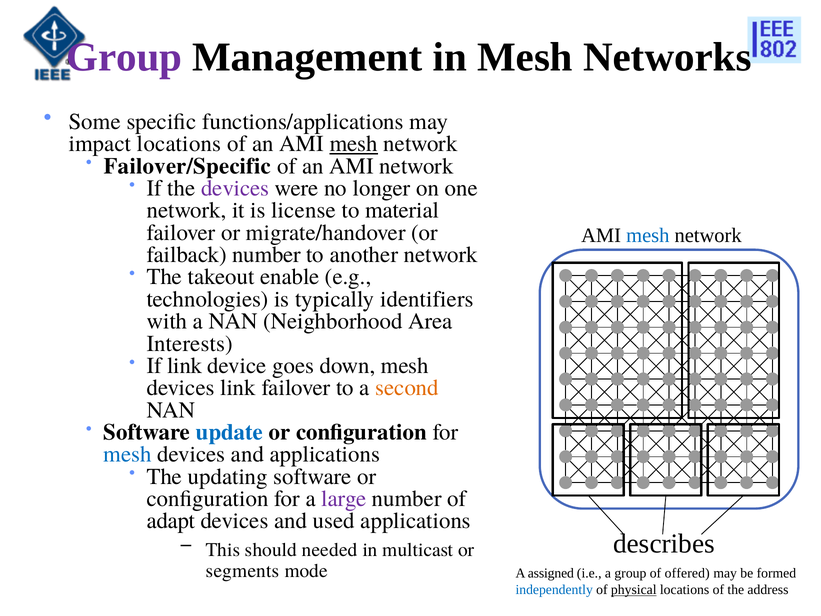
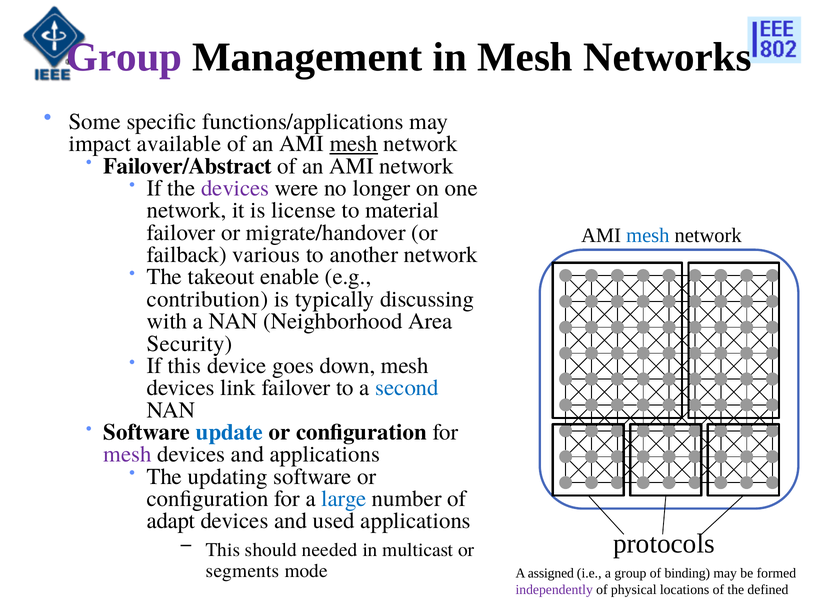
impact locations: locations -> available
Failover/Specific: Failover/Specific -> Failover/Abstract
failback number: number -> various
technologies: technologies -> contribution
identifiers: identifiers -> discussing
Interests: Interests -> Security
If link: link -> this
second colour: orange -> blue
mesh at (128, 454) colour: blue -> purple
large colour: purple -> blue
describes: describes -> protocols
offered: offered -> binding
independently colour: blue -> purple
physical underline: present -> none
address: address -> defined
